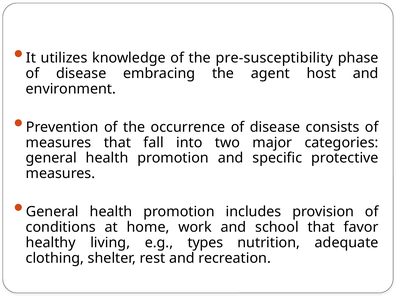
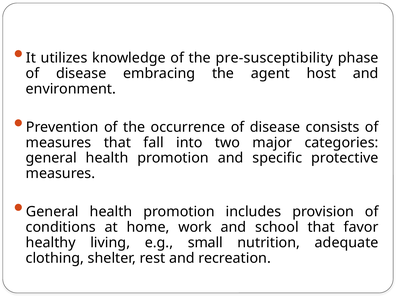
types: types -> small
